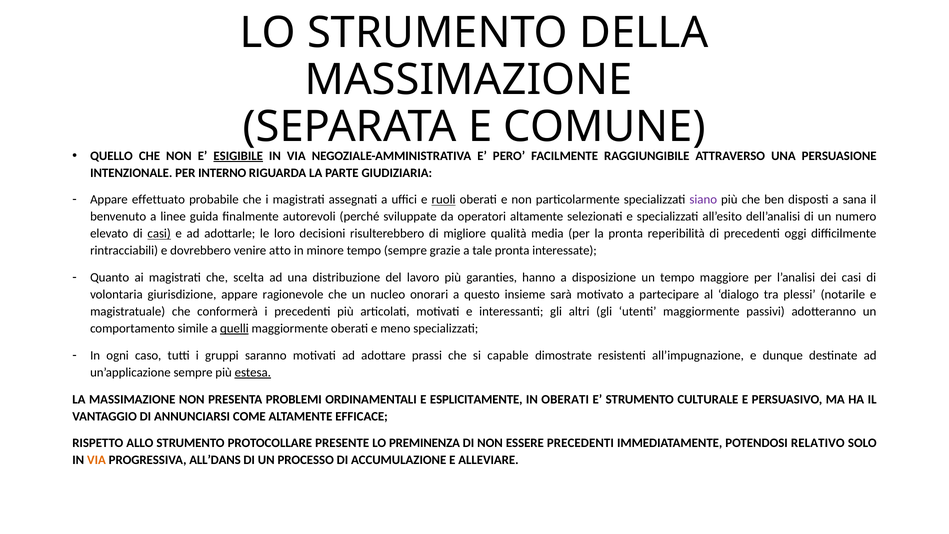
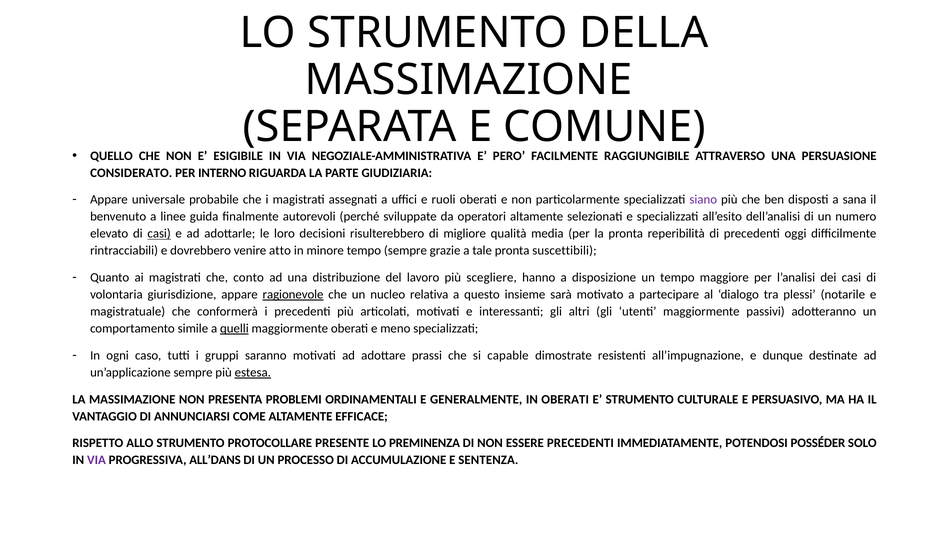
ESIGIBILE underline: present -> none
INTENZIONALE: INTENZIONALE -> CONSIDERATO
effettuato: effettuato -> universale
ruoli underline: present -> none
interessate: interessate -> suscettibili
scelta: scelta -> conto
garanties: garanties -> scegliere
ragionevole underline: none -> present
onorari: onorari -> relativa
ESPLICITAMENTE: ESPLICITAMENTE -> GENERALMENTE
RELATIVO: RELATIVO -> POSSÉDER
VIA at (96, 460) colour: orange -> purple
ALLEVIARE: ALLEVIARE -> SENTENZA
